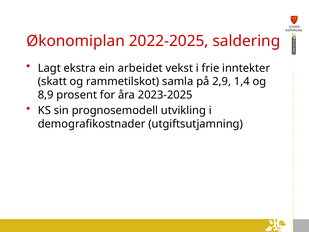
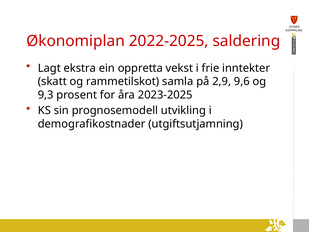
arbeidet: arbeidet -> oppretta
1,4: 1,4 -> 9,6
8,9: 8,9 -> 9,3
